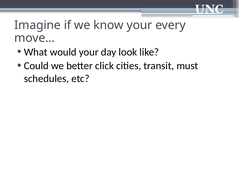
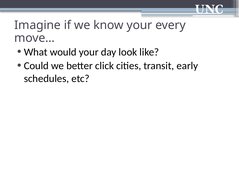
must: must -> early
